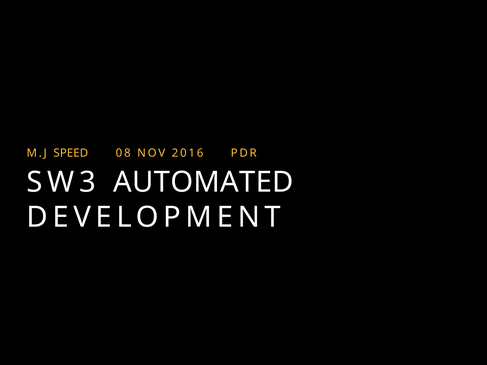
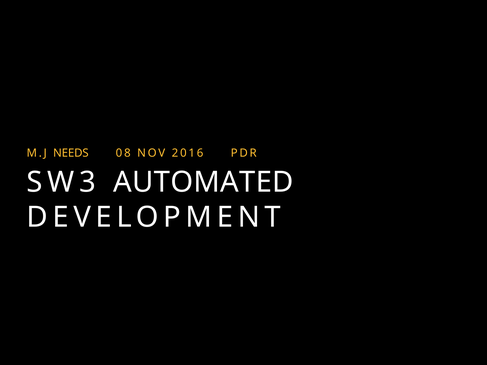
SPEED: SPEED -> NEEDS
